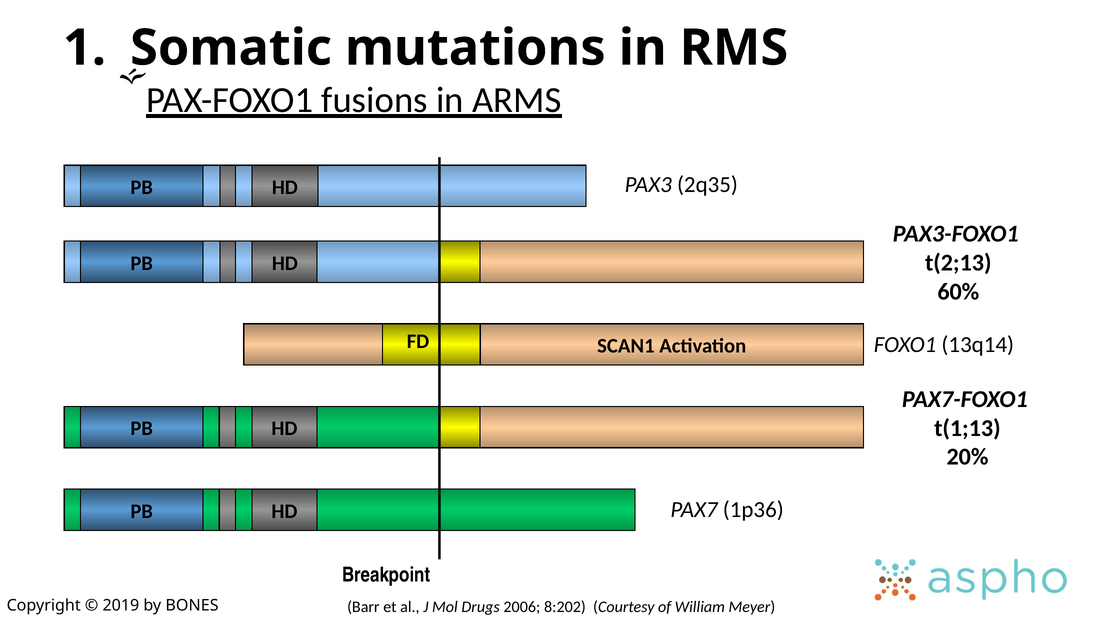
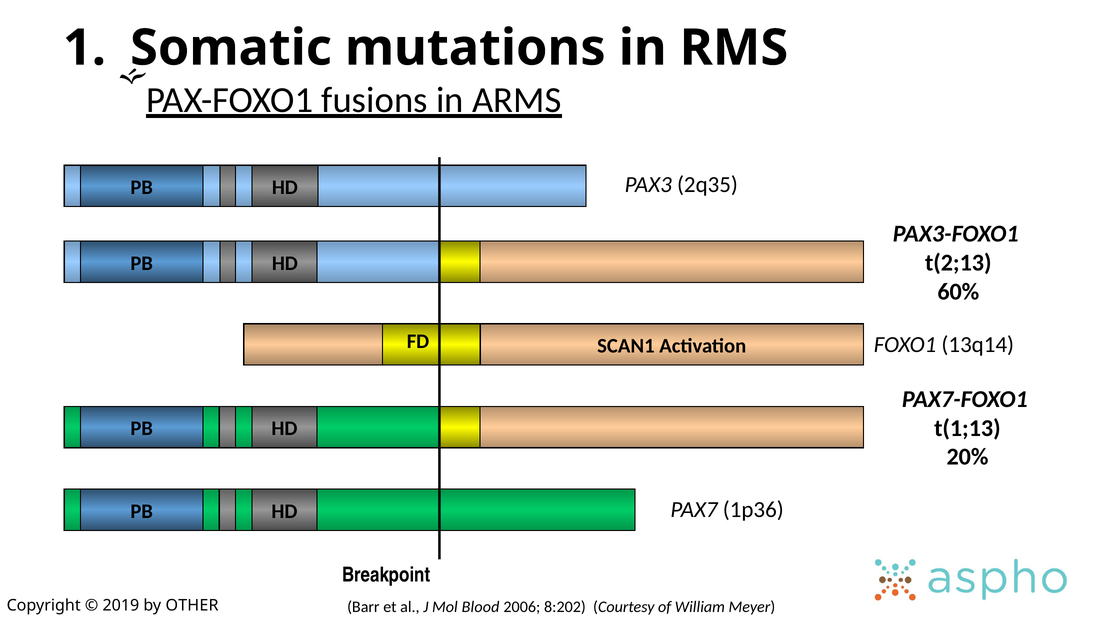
Drugs: Drugs -> Blood
BONES: BONES -> OTHER
